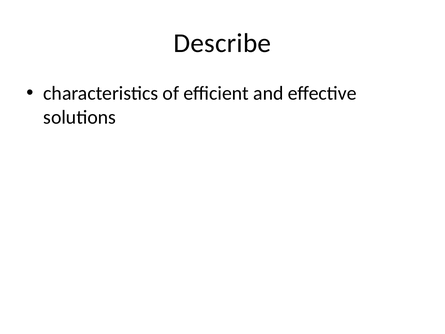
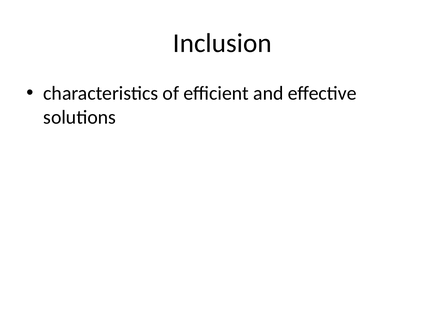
Describe: Describe -> Inclusion
